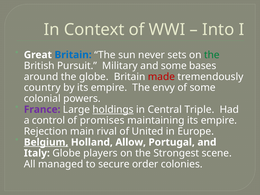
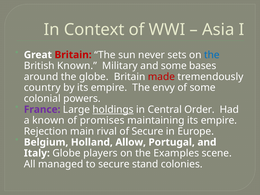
Into: Into -> Asia
Britain at (73, 55) colour: blue -> red
the at (212, 55) colour: green -> blue
British Pursuit: Pursuit -> Known
Triple: Triple -> Order
a control: control -> known
of United: United -> Secure
Belgium underline: present -> none
Strongest: Strongest -> Examples
order: order -> stand
